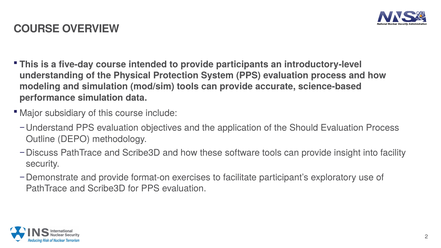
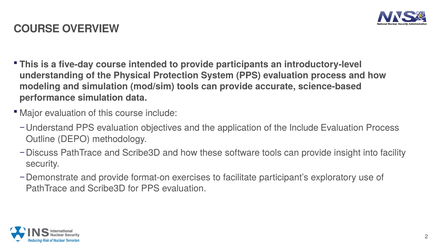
Major subsidiary: subsidiary -> evaluation
the Should: Should -> Include
